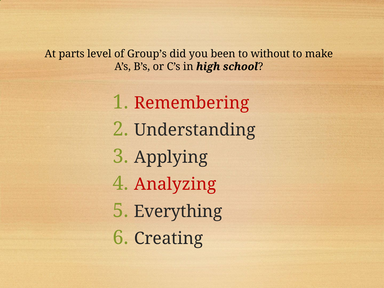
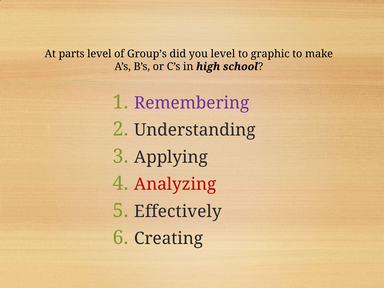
you been: been -> level
without: without -> graphic
Remembering colour: red -> purple
Everything: Everything -> Effectively
